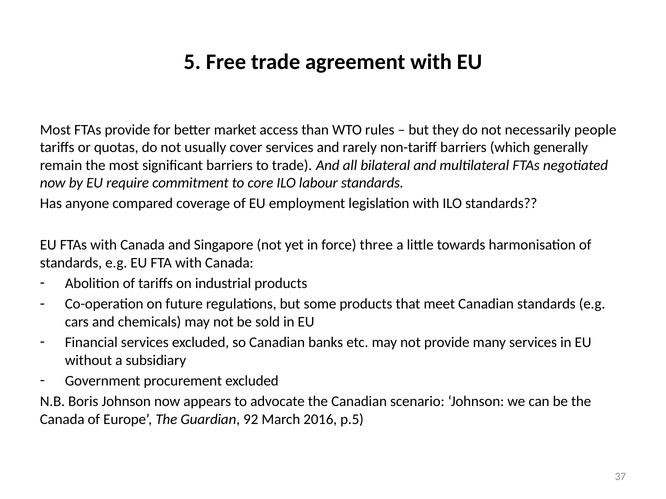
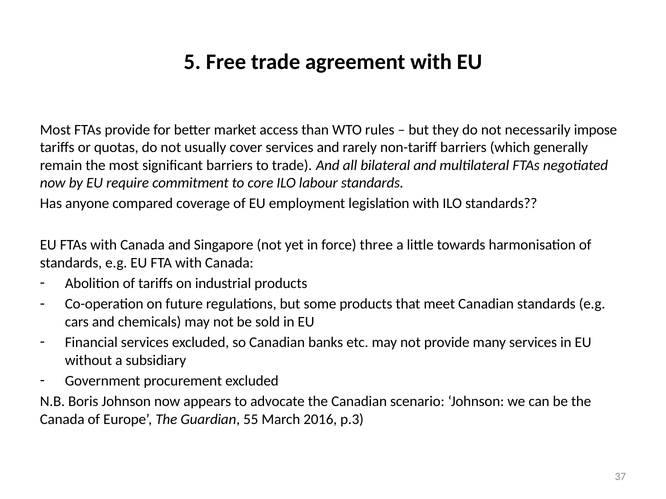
people: people -> impose
92: 92 -> 55
p.5: p.5 -> p.3
